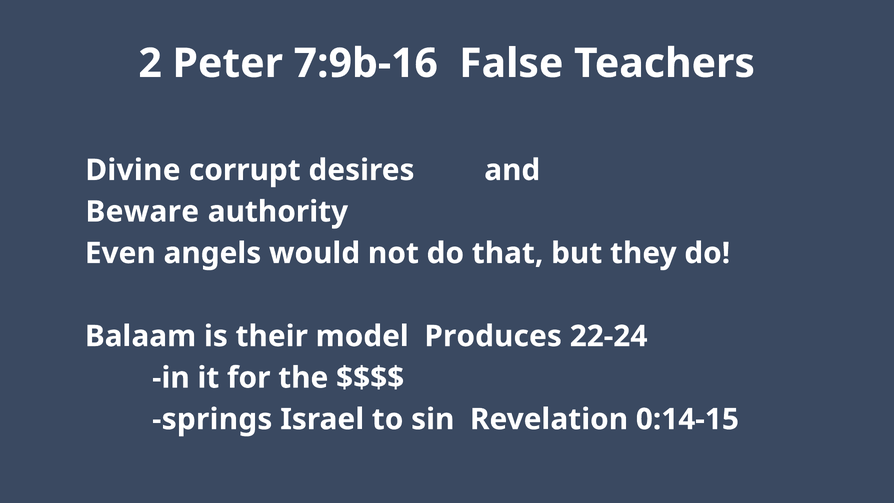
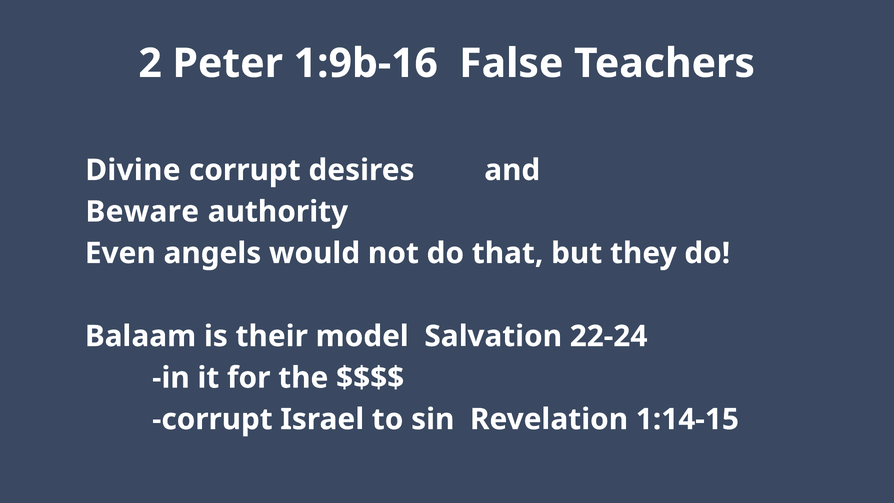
7:9b-16: 7:9b-16 -> 1:9b-16
Produces: Produces -> Salvation
springs at (212, 419): springs -> corrupt
0:14-15: 0:14-15 -> 1:14-15
